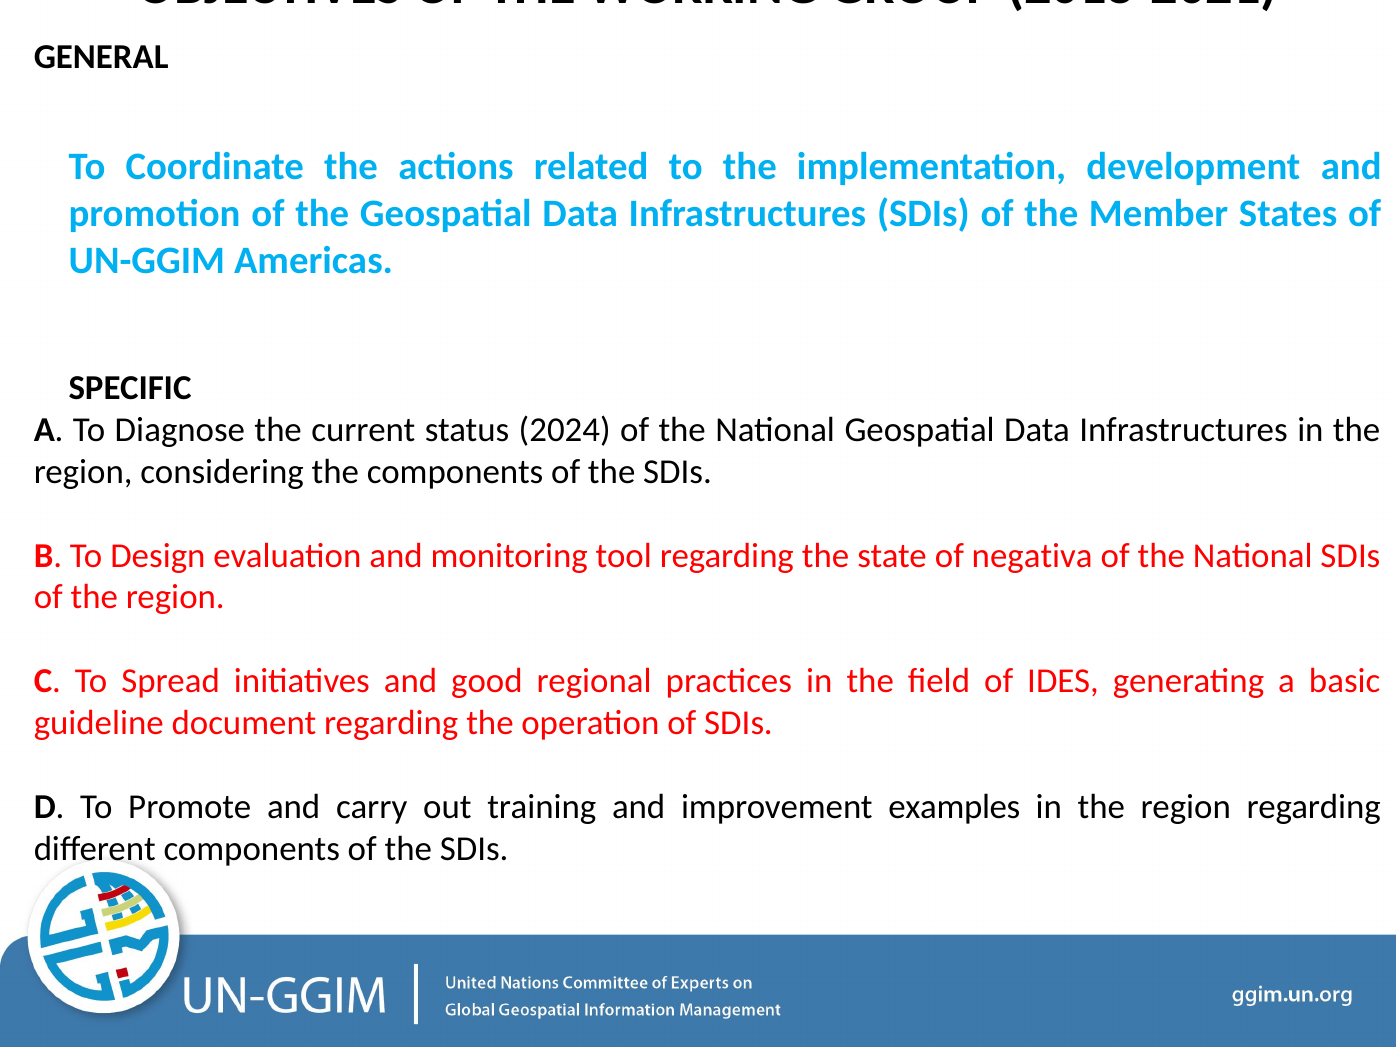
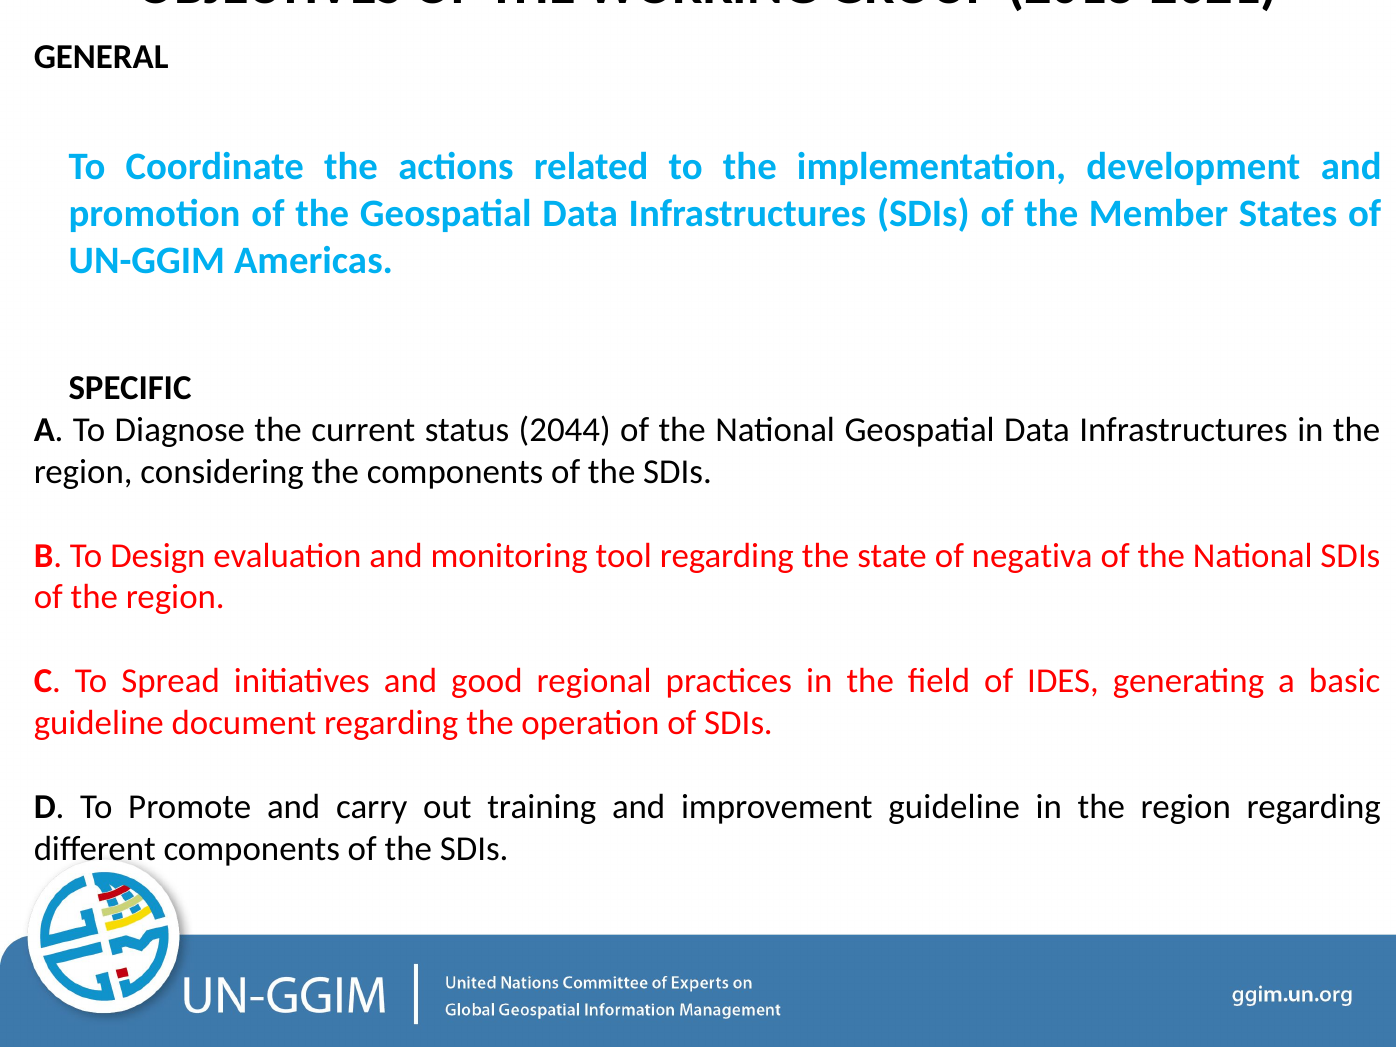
2024: 2024 -> 2044
improvement examples: examples -> guideline
